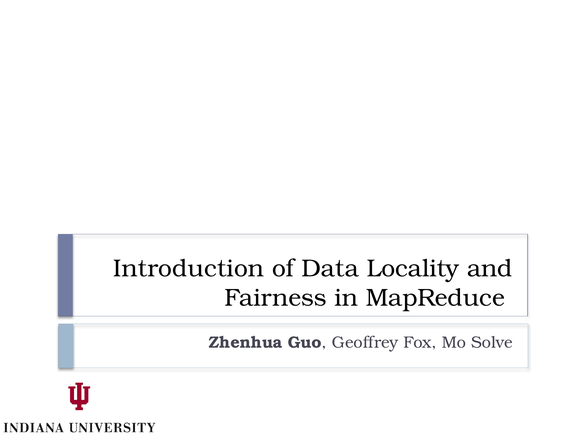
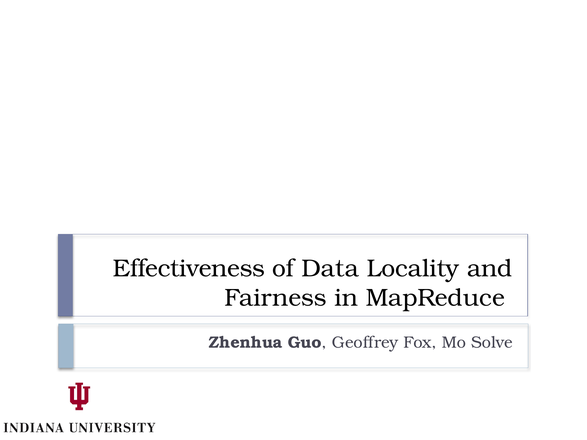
Introduction: Introduction -> Effectiveness
